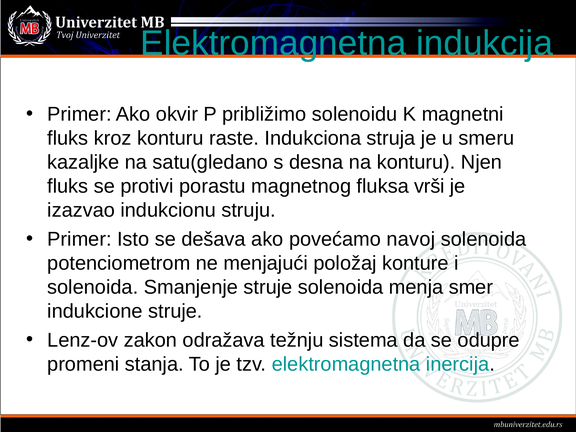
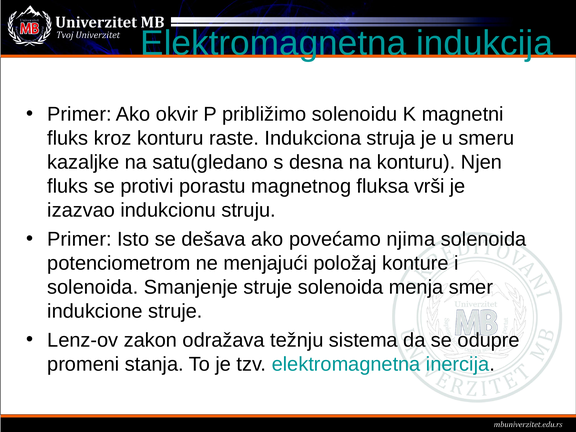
navoj: navoj -> njima
